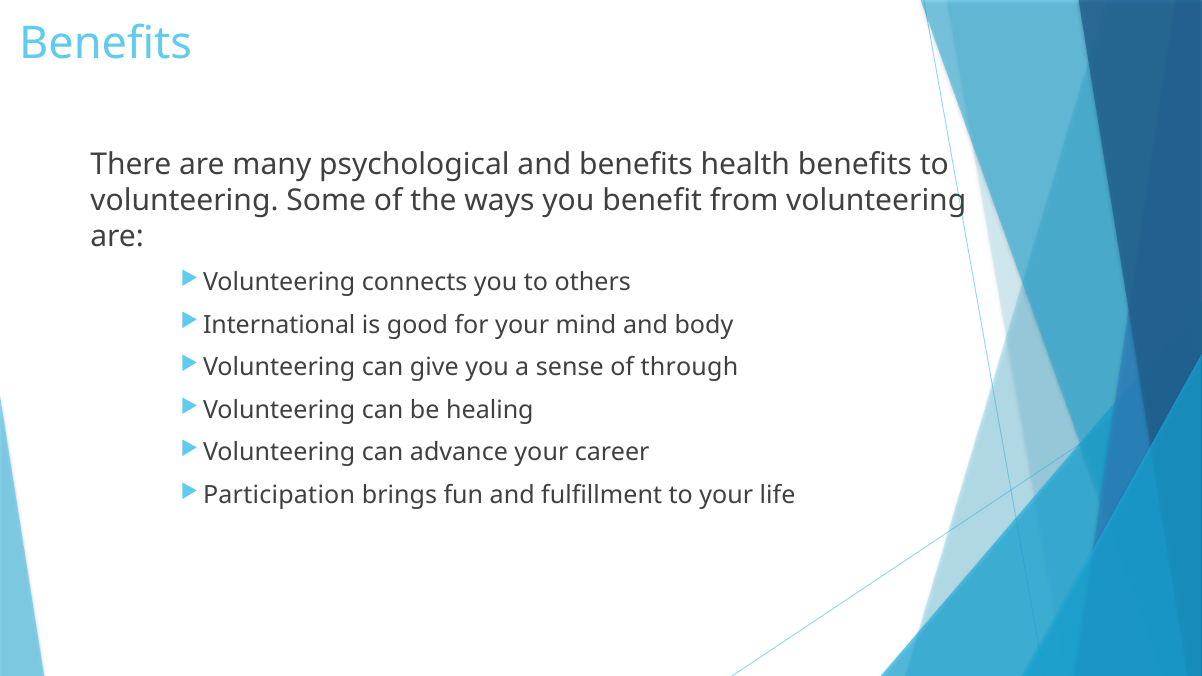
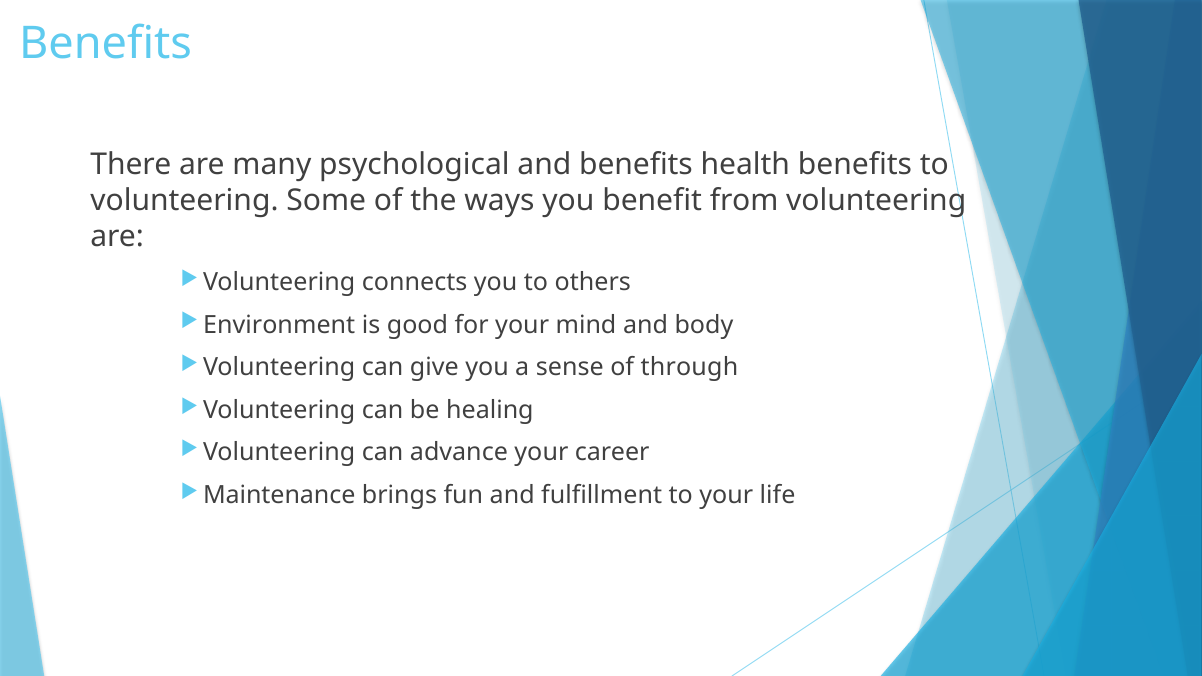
International: International -> Environment
Participation: Participation -> Maintenance
